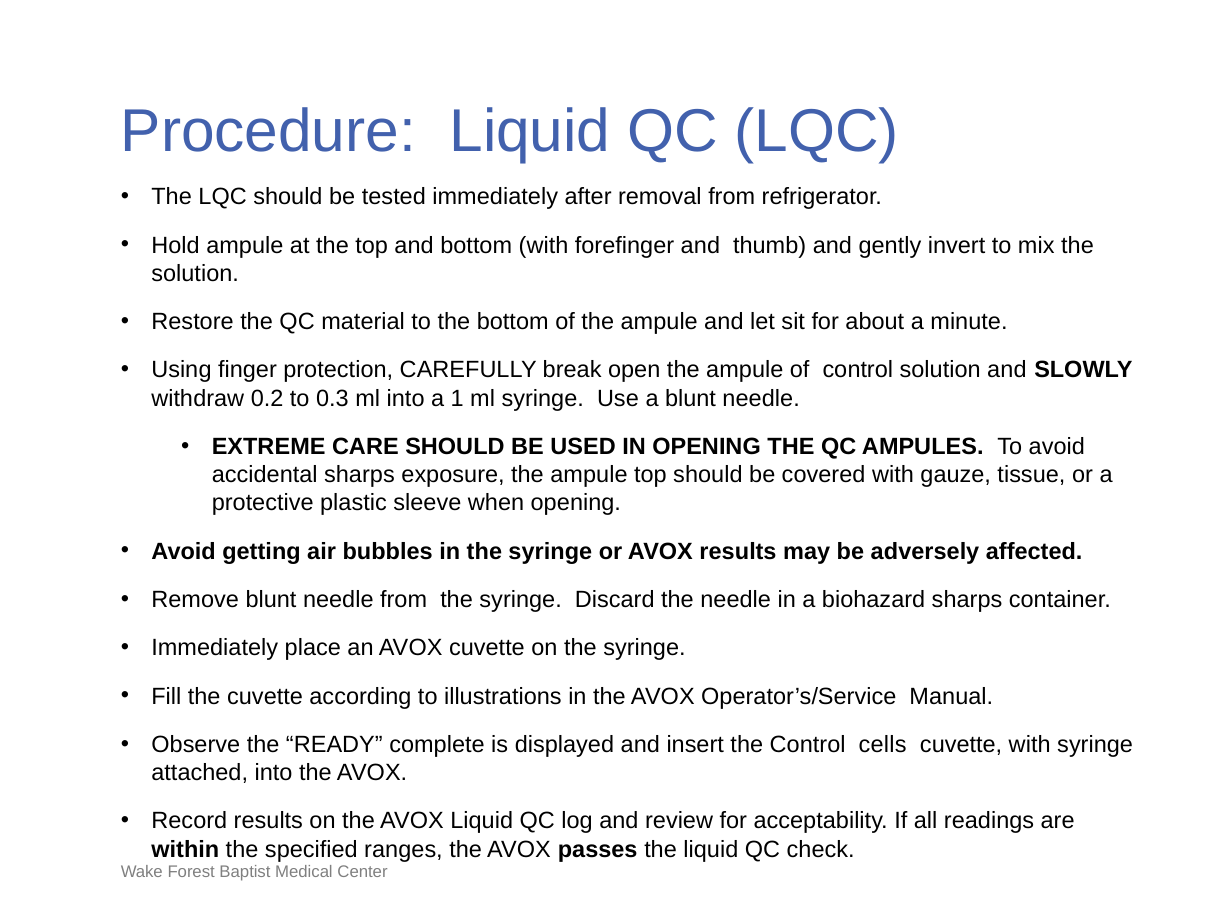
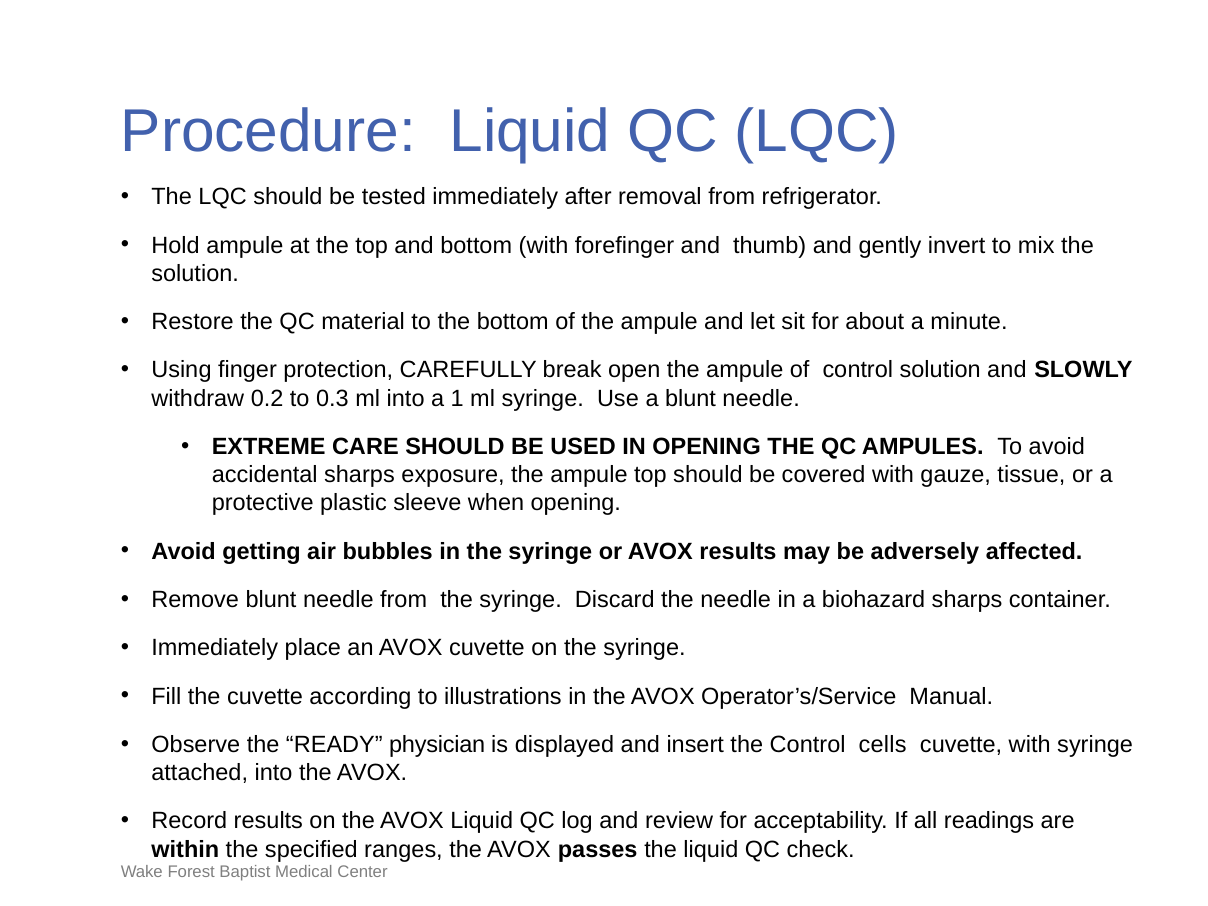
complete: complete -> physician
